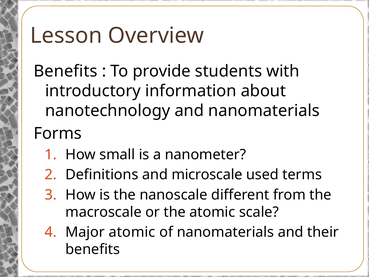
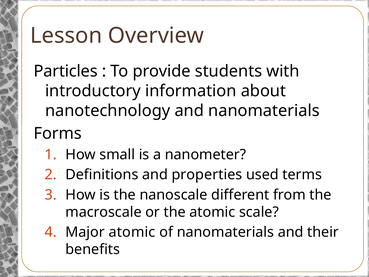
Benefits at (66, 71): Benefits -> Particles
microscale: microscale -> properties
